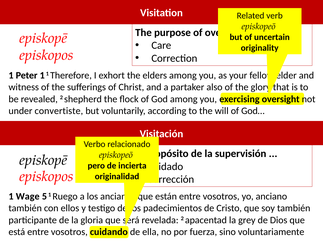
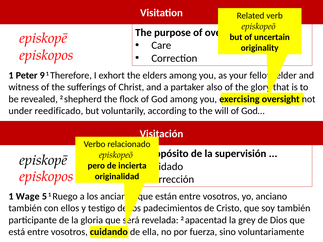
Peter 1: 1 -> 9
convertiste: convertiste -> reedificado
